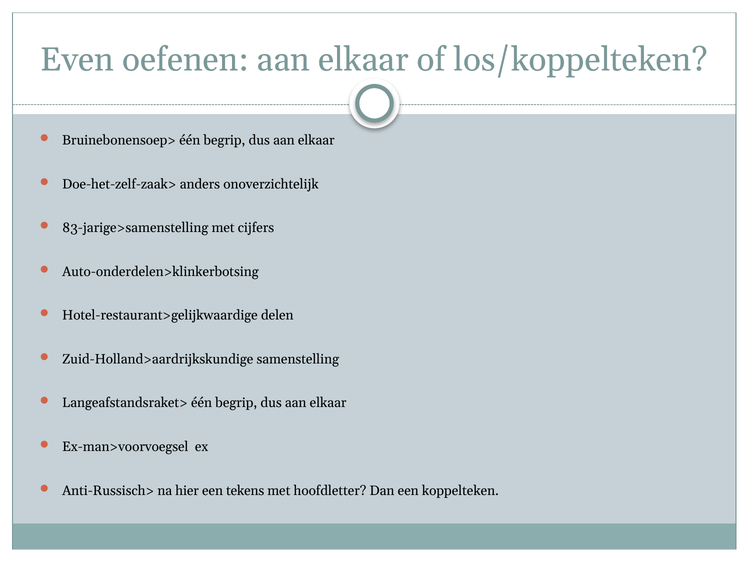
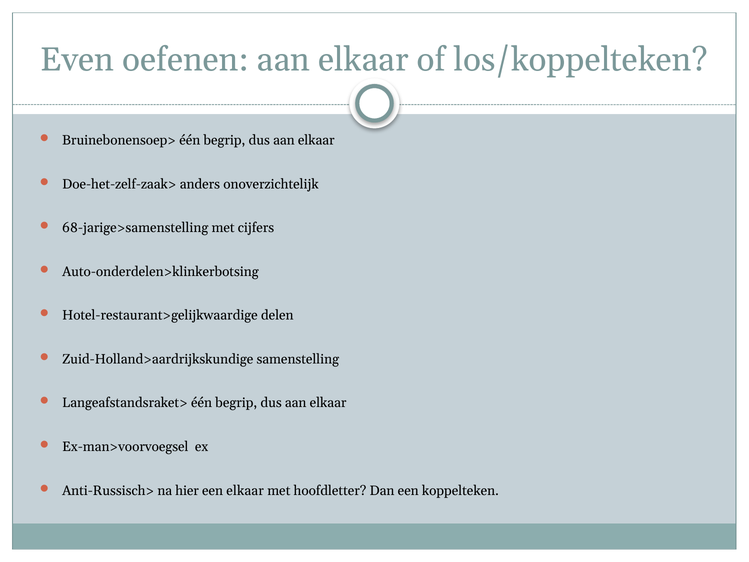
83-jarige>samenstelling: 83-jarige>samenstelling -> 68-jarige>samenstelling
een tekens: tekens -> elkaar
